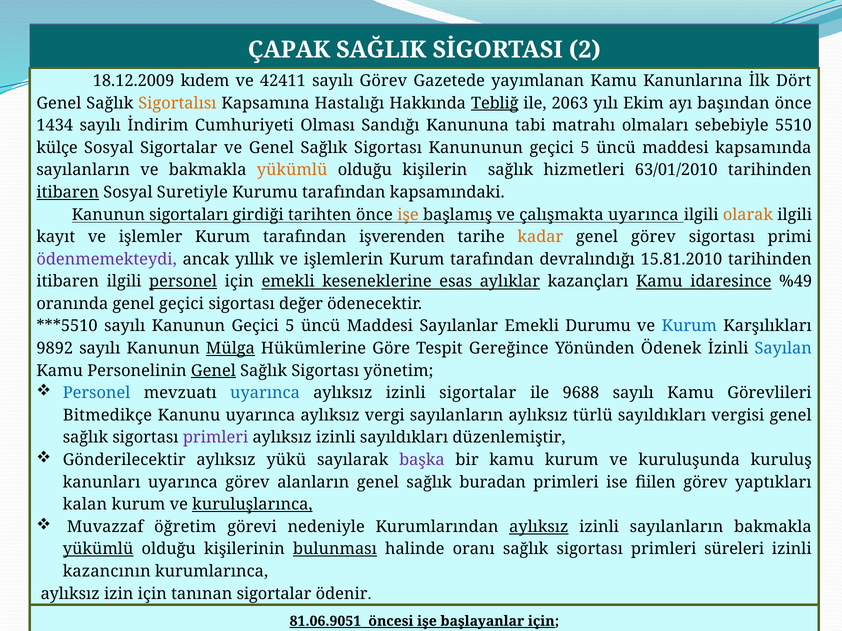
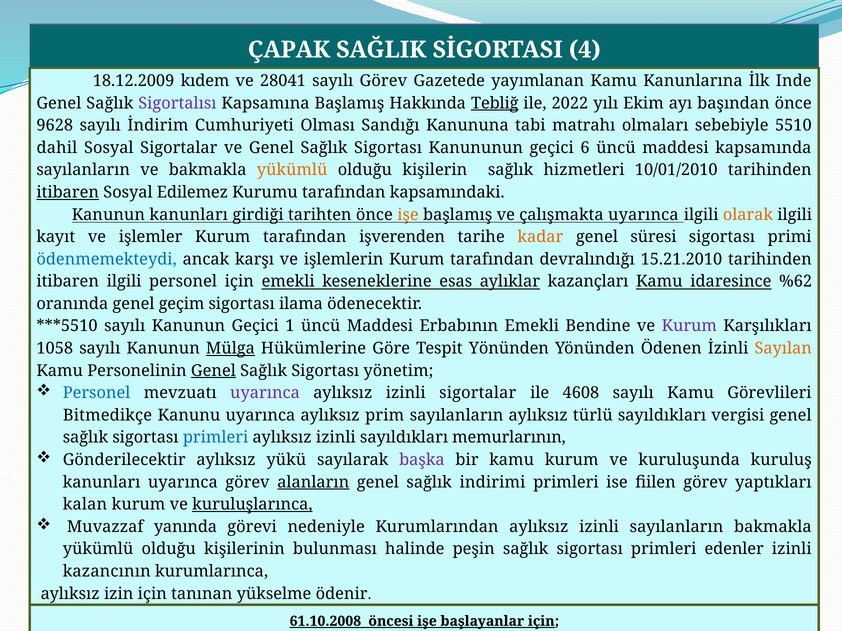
2: 2 -> 4
42411: 42411 -> 28041
Dört: Dört -> Inde
Sigortalısı colour: orange -> purple
Kapsamına Hastalığı: Hastalığı -> Başlamış
2063: 2063 -> 2022
1434: 1434 -> 9628
külçe: külçe -> dahil
Kanununun geçici 5: 5 -> 6
63/01/2010: 63/01/2010 -> 10/01/2010
Suretiyle: Suretiyle -> Edilemez
Kanunun sigortaları: sigortaları -> kanunları
genel görev: görev -> süresi
ödenmemekteydi colour: purple -> blue
yıllık: yıllık -> karşı
15.81.2010: 15.81.2010 -> 15.21.2010
personel at (183, 282) underline: present -> none
%49: %49 -> %62
genel geçici: geçici -> geçim
değer: değer -> ilama
Kanunun Geçici 5: 5 -> 1
Sayılanlar: Sayılanlar -> Erbabının
Durumu: Durumu -> Bendine
Kurum at (689, 326) colour: blue -> purple
9892: 9892 -> 1058
Tespit Gereğince: Gereğince -> Yönünden
Ödenek: Ödenek -> Ödenen
Sayılan colour: blue -> orange
uyarınca at (265, 393) colour: blue -> purple
9688: 9688 -> 4608
aylıksız vergi: vergi -> prim
primleri at (216, 438) colour: purple -> blue
düzenlemiştir: düzenlemiştir -> memurlarının
alanların underline: none -> present
buradan: buradan -> indirimi
öğretim: öğretim -> yanında
aylıksız at (539, 527) underline: present -> none
yükümlü at (98, 549) underline: present -> none
bulunması underline: present -> none
halinde oranı: oranı -> peşin
süreleri: süreleri -> edenler
tanınan sigortalar: sigortalar -> yükselme
81.06.9051: 81.06.9051 -> 61.10.2008
